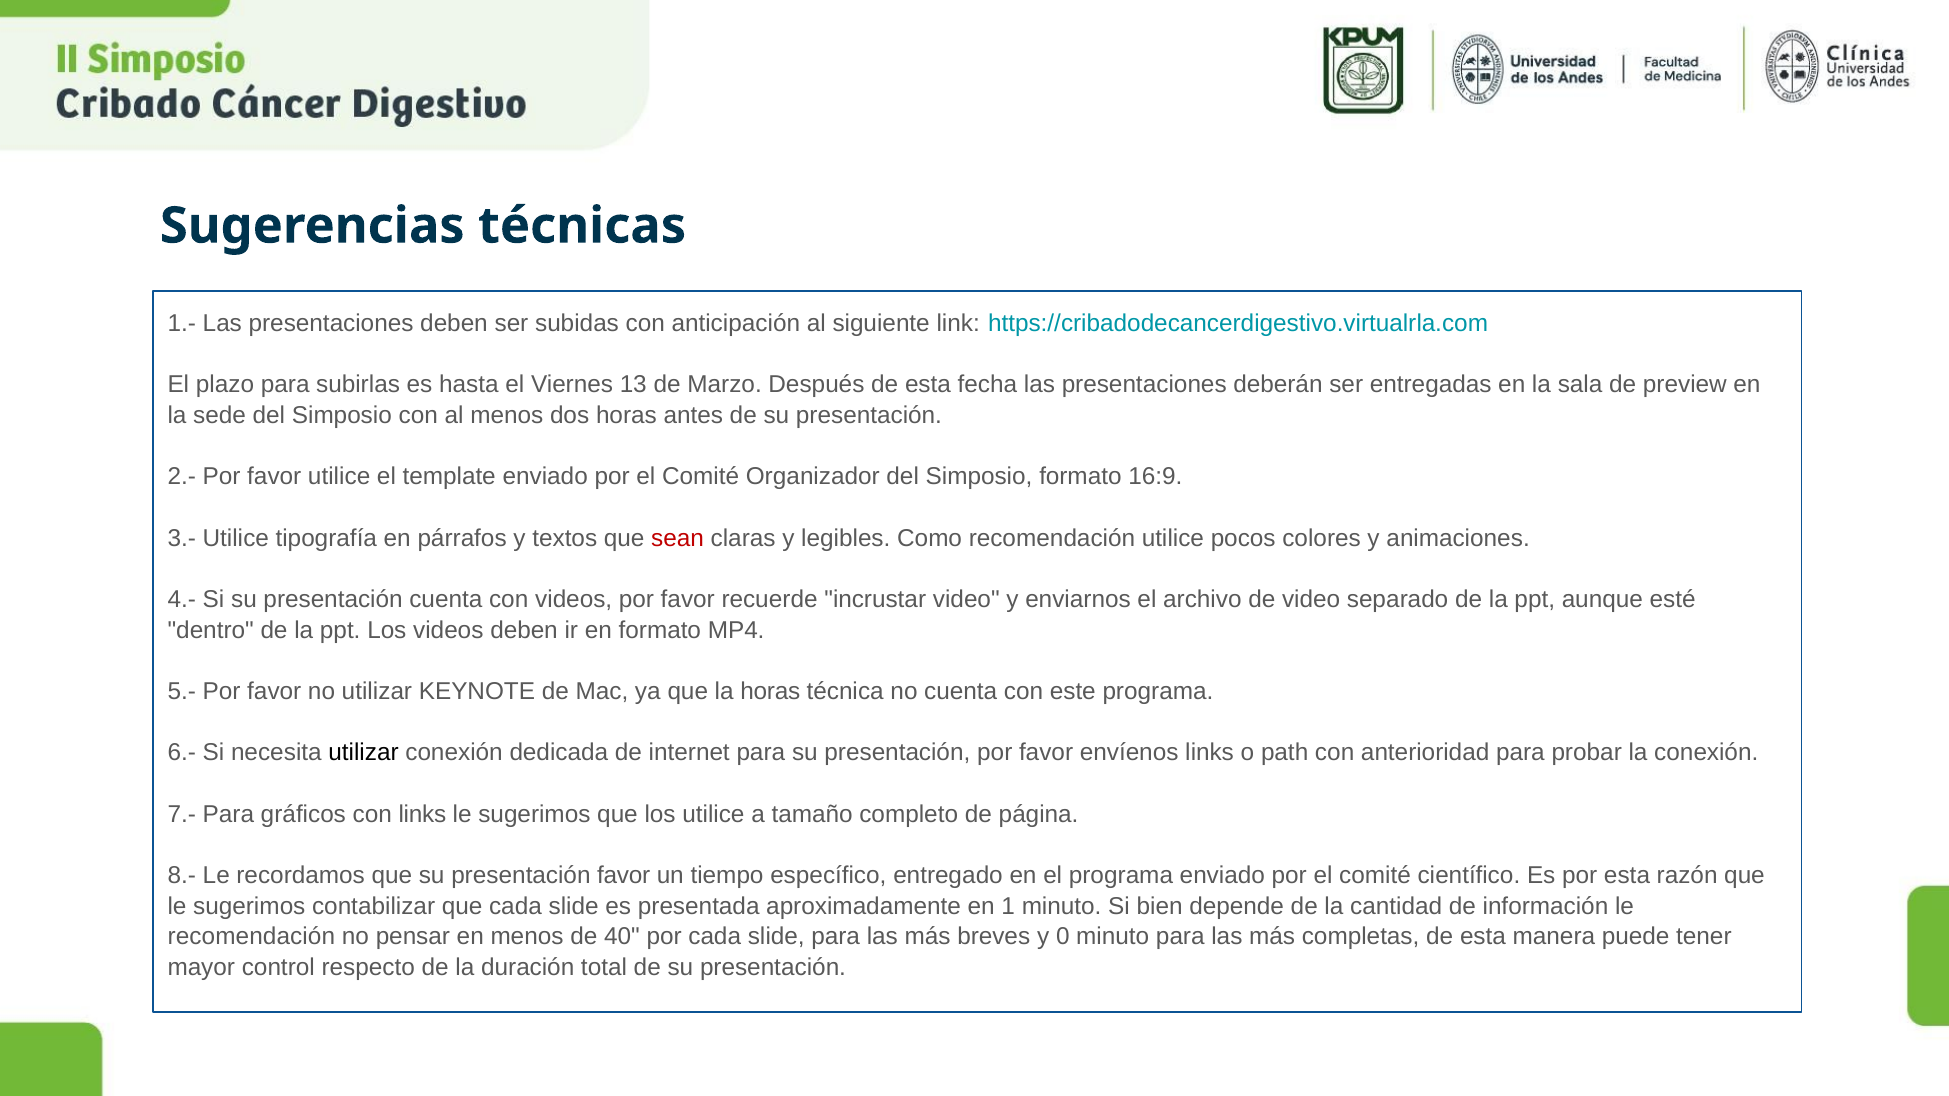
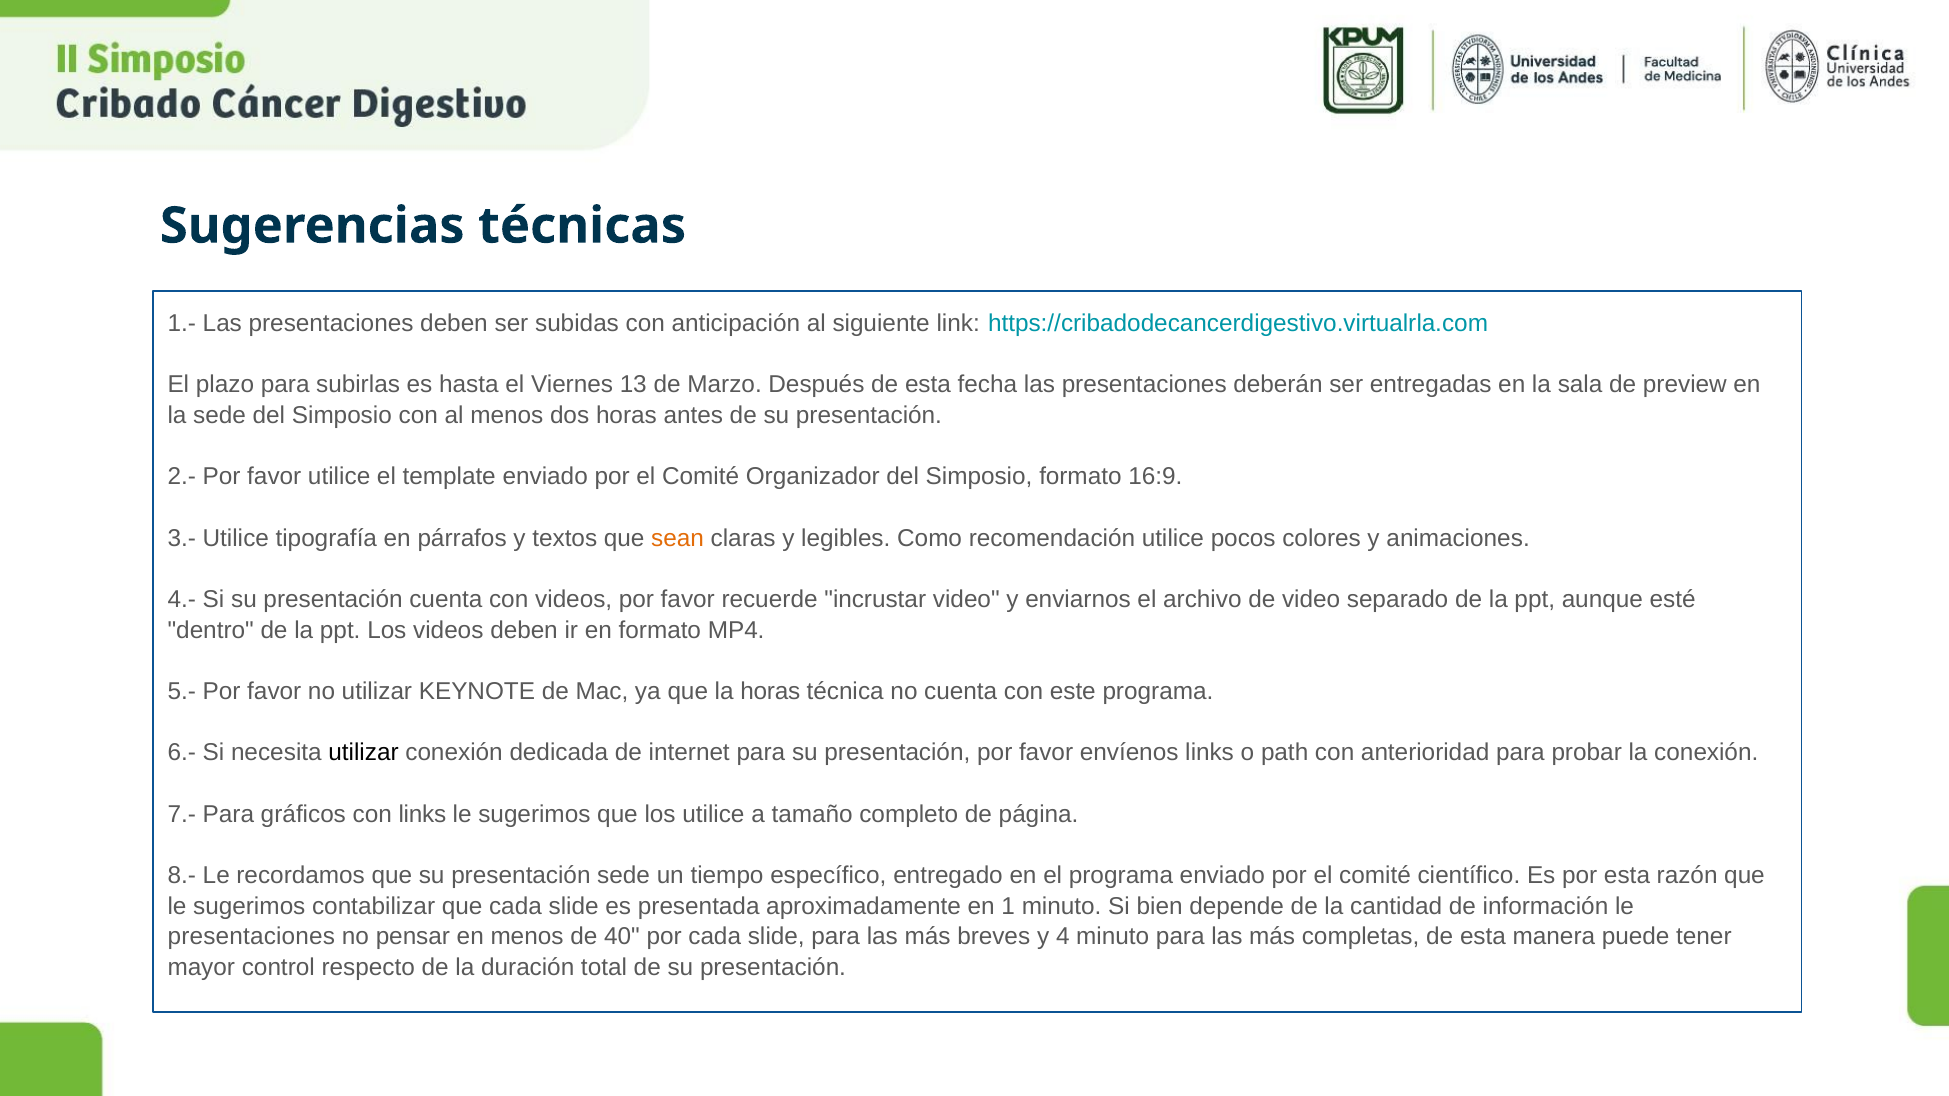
sean colour: red -> orange
presentación favor: favor -> sede
recomendación at (251, 937): recomendación -> presentaciones
0: 0 -> 4
